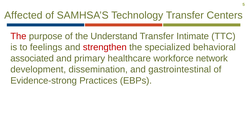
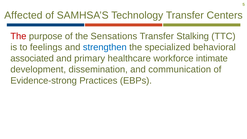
Understand: Understand -> Sensations
Intimate: Intimate -> Stalking
strengthen colour: red -> blue
network: network -> intimate
gastrointestinal: gastrointestinal -> communication
